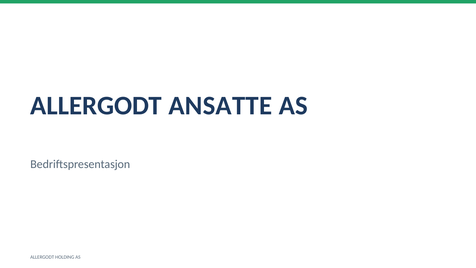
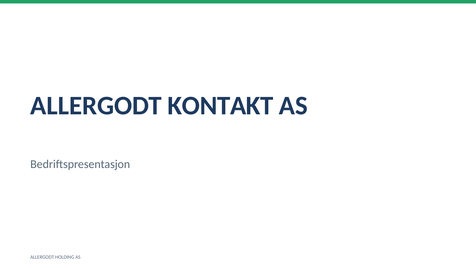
ANSATTE: ANSATTE -> KONTAKT
